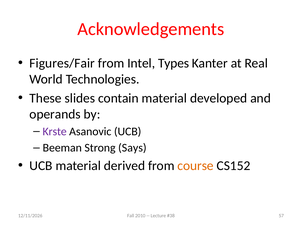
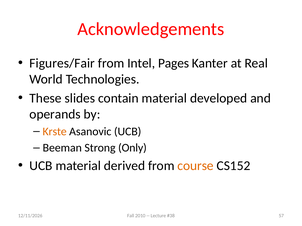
Types: Types -> Pages
Krste colour: purple -> orange
Says: Says -> Only
